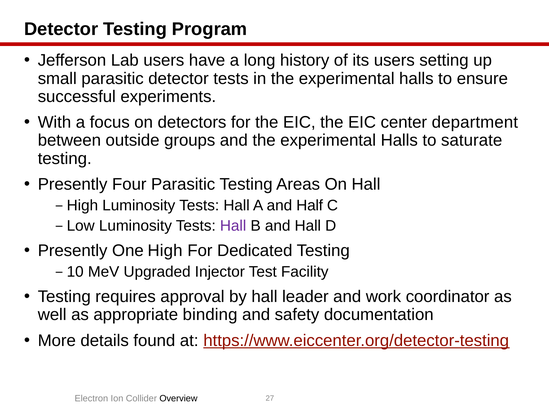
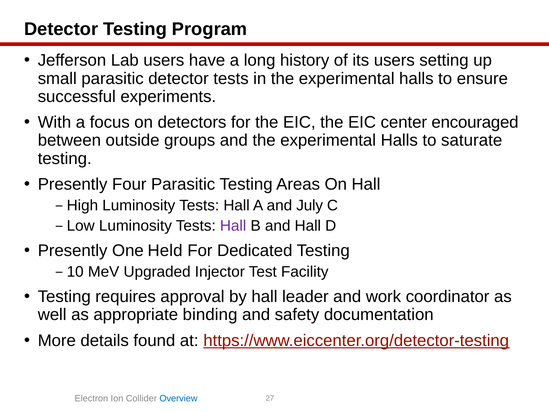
department: department -> encouraged
Half: Half -> July
High: High -> Held
Overview colour: black -> blue
